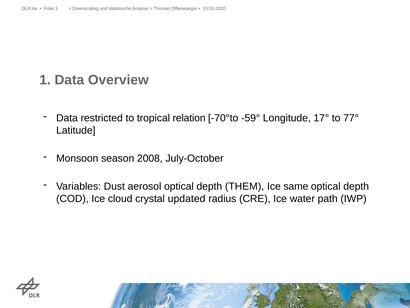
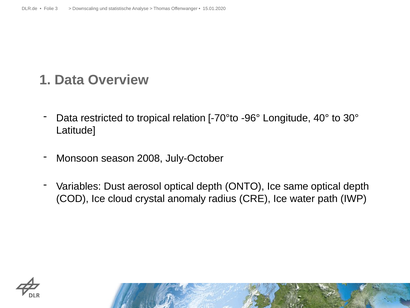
-59°: -59° -> -96°
17°: 17° -> 40°
77°: 77° -> 30°
THEM: THEM -> ONTO
updated: updated -> anomaly
